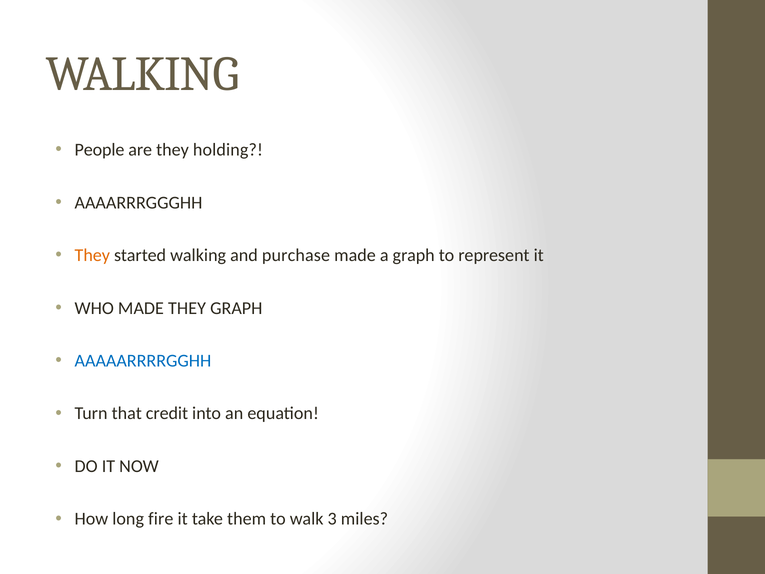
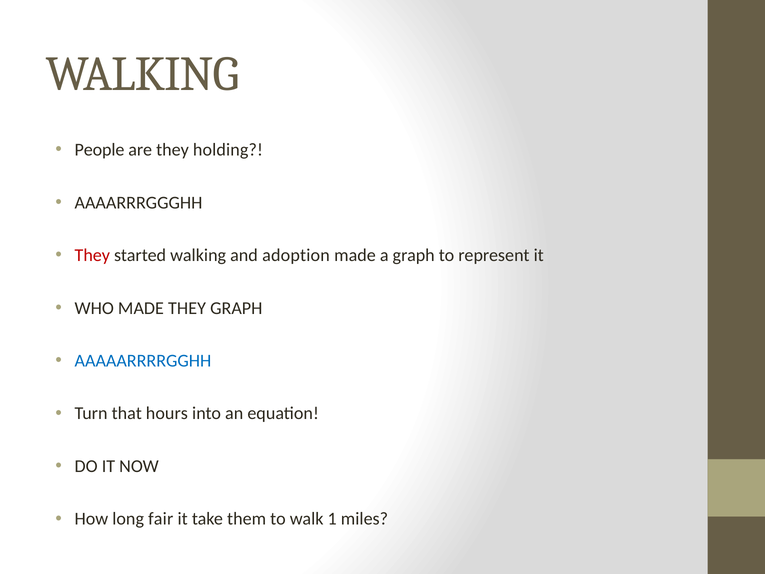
They at (92, 255) colour: orange -> red
purchase: purchase -> adoption
credit: credit -> hours
fire: fire -> fair
3: 3 -> 1
